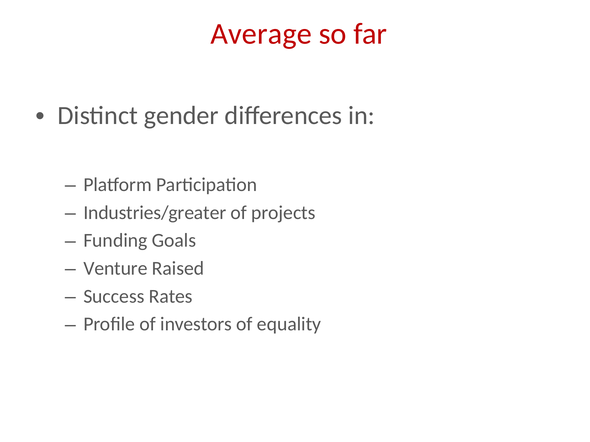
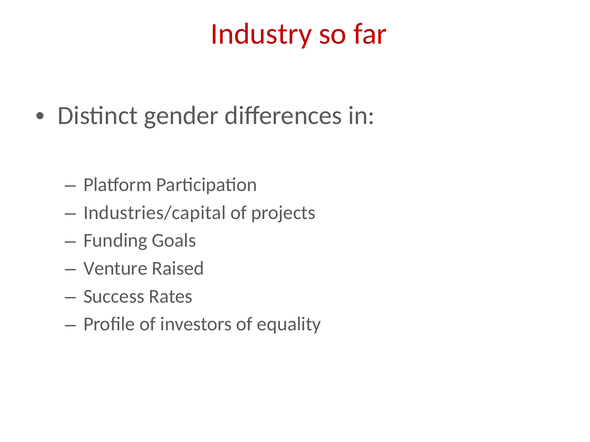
Average: Average -> Industry
Industries/greater: Industries/greater -> Industries/capital
